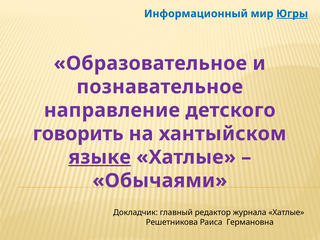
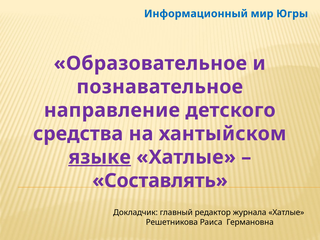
Югры underline: present -> none
говорить: говорить -> средства
Обычаями: Обычаями -> Составлять
